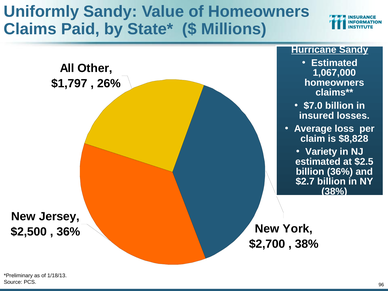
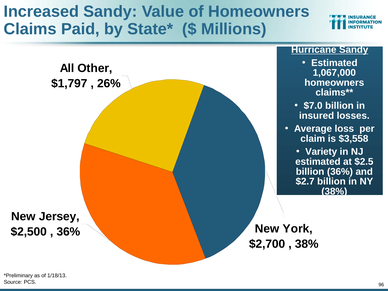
Uniformly: Uniformly -> Increased
$8,828: $8,828 -> $3,558
